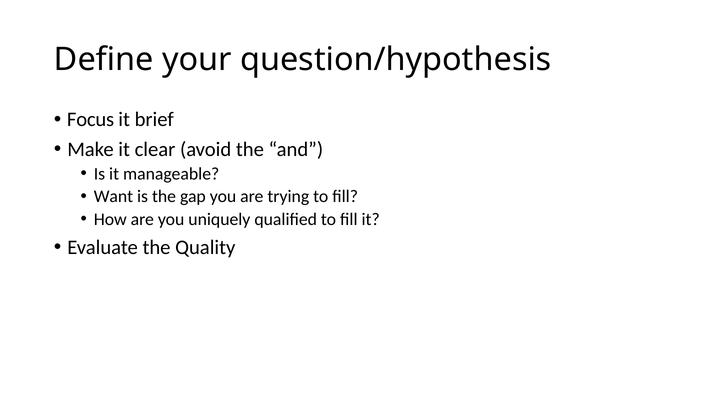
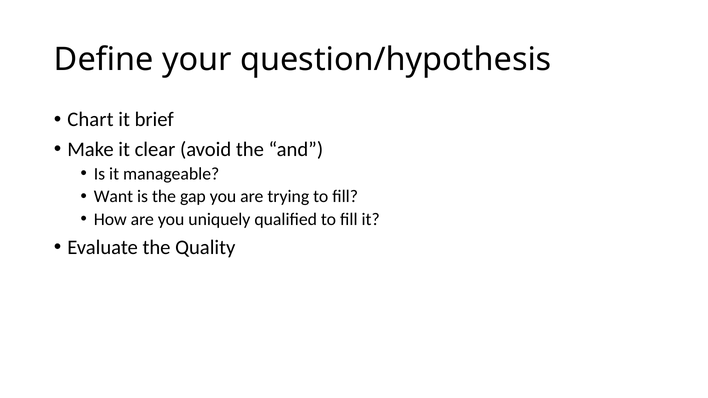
Focus: Focus -> Chart
